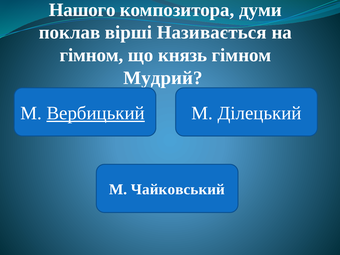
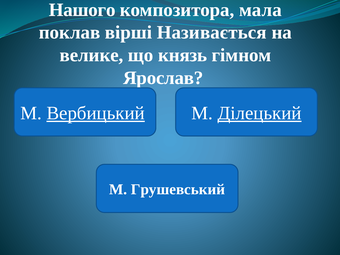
думи: думи -> мала
гімном at (92, 55): гімном -> велике
Мудрий: Мудрий -> Ярослав
Ділецький underline: none -> present
Чайковський: Чайковський -> Грушевський
